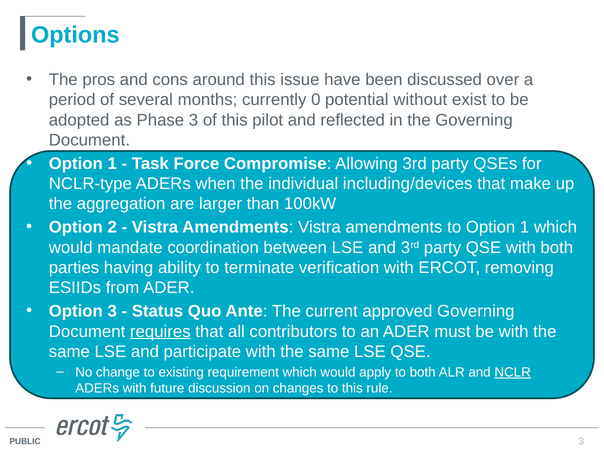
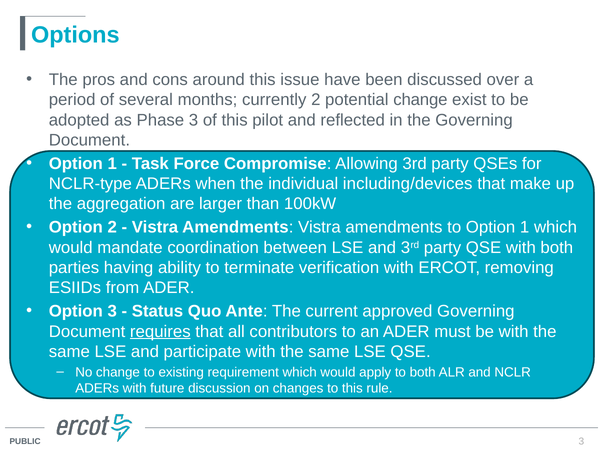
currently 0: 0 -> 2
potential without: without -> change
NCLR underline: present -> none
